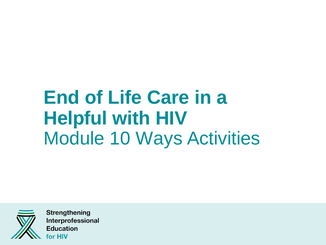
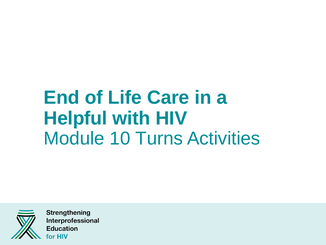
Ways: Ways -> Turns
